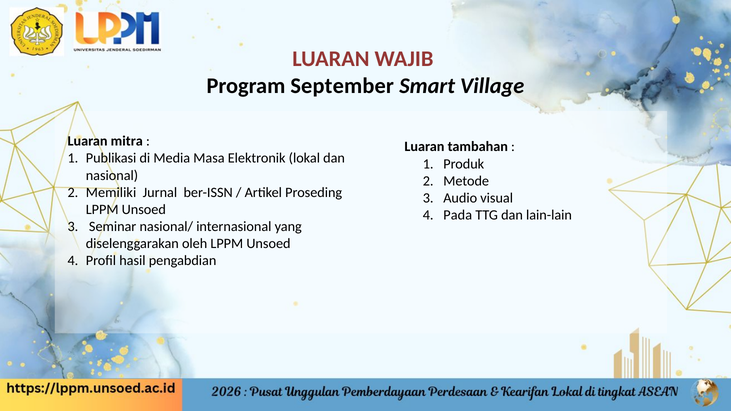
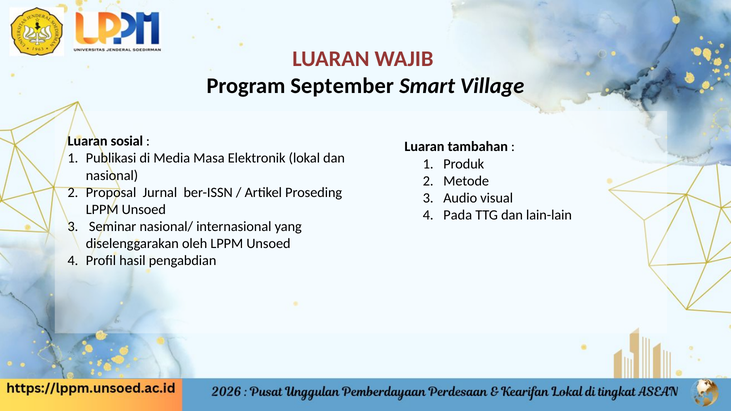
mitra: mitra -> sosial
Memiliki: Memiliki -> Proposal
